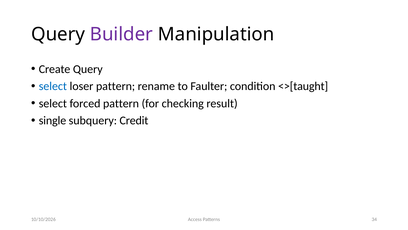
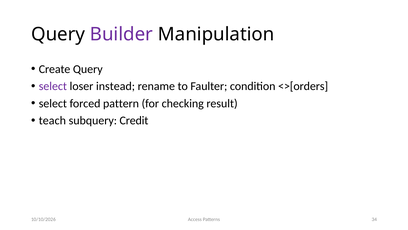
select at (53, 86) colour: blue -> purple
loser pattern: pattern -> instead
<>[taught: <>[taught -> <>[orders
single: single -> teach
